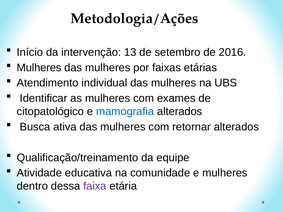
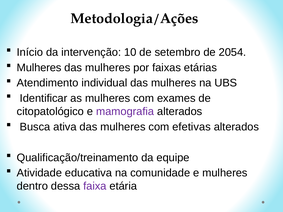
13: 13 -> 10
2016: 2016 -> 2054
mamografia colour: blue -> purple
retornar: retornar -> efetivas
